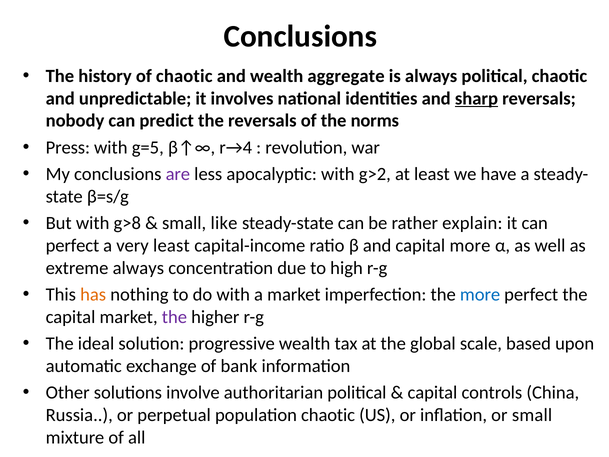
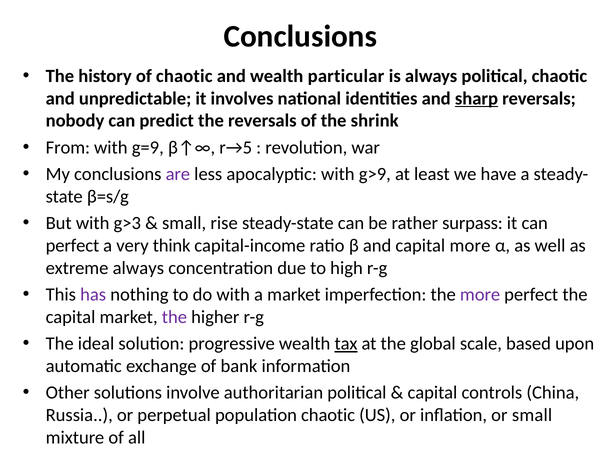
aggregate: aggregate -> particular
norms: norms -> shrink
Press: Press -> From
g=5: g=5 -> g=9
r→4: r→4 -> r→5
g>2: g>2 -> g>9
g>8: g>8 -> g>3
like: like -> rise
explain: explain -> surpass
very least: least -> think
has colour: orange -> purple
more at (480, 294) colour: blue -> purple
tax underline: none -> present
